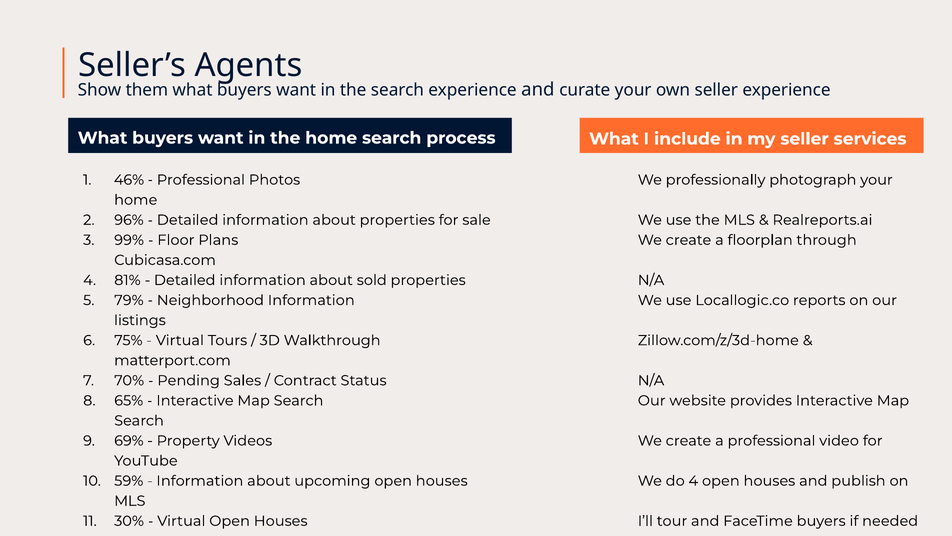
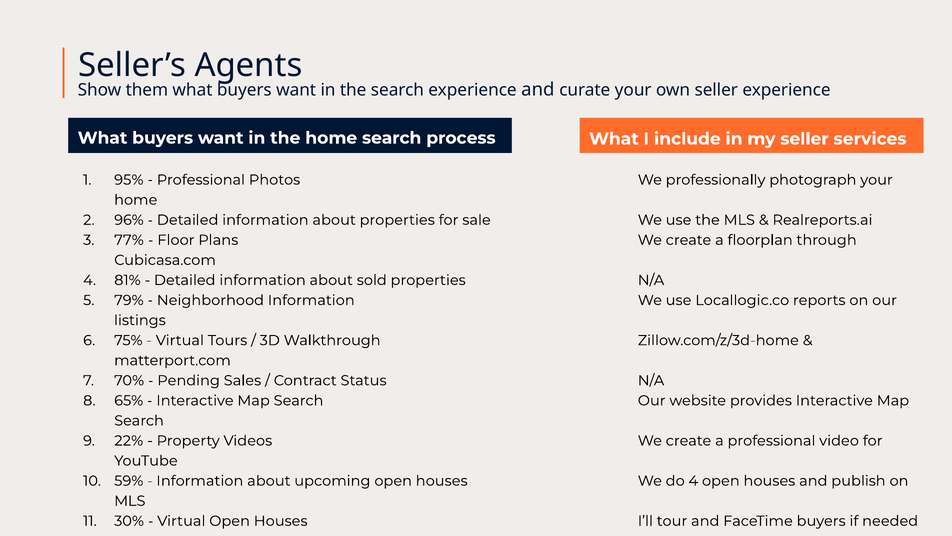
46%: 46% -> 95%
99%: 99% -> 77%
69%: 69% -> 22%
